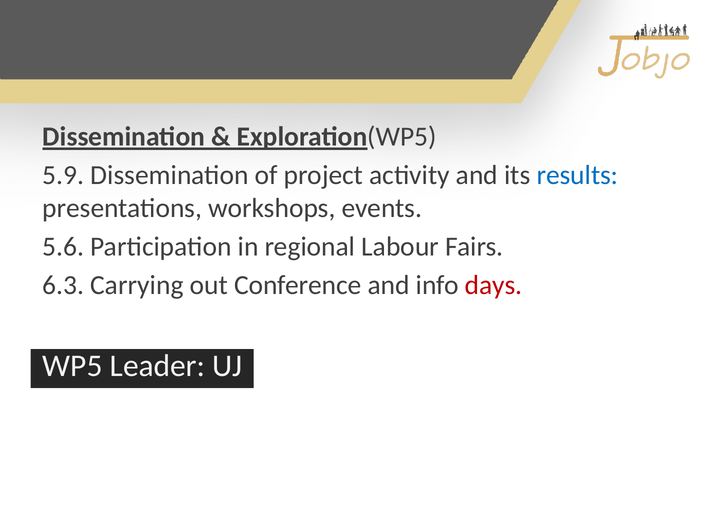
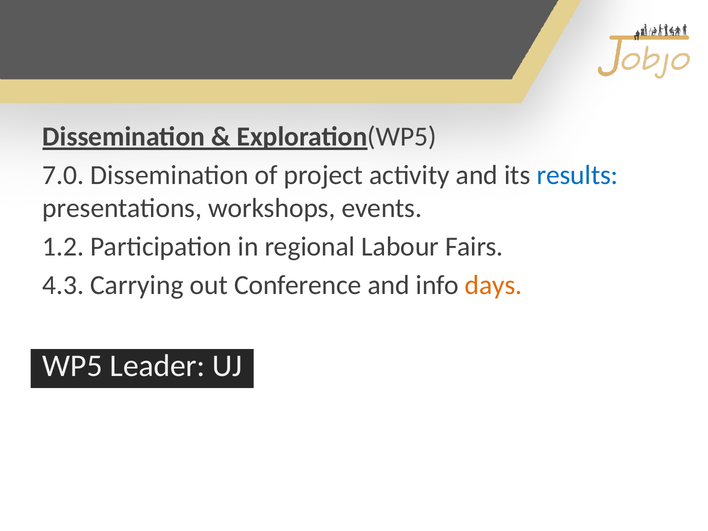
5.9: 5.9 -> 7.0
5.6: 5.6 -> 1.2
6.3: 6.3 -> 4.3
days colour: red -> orange
